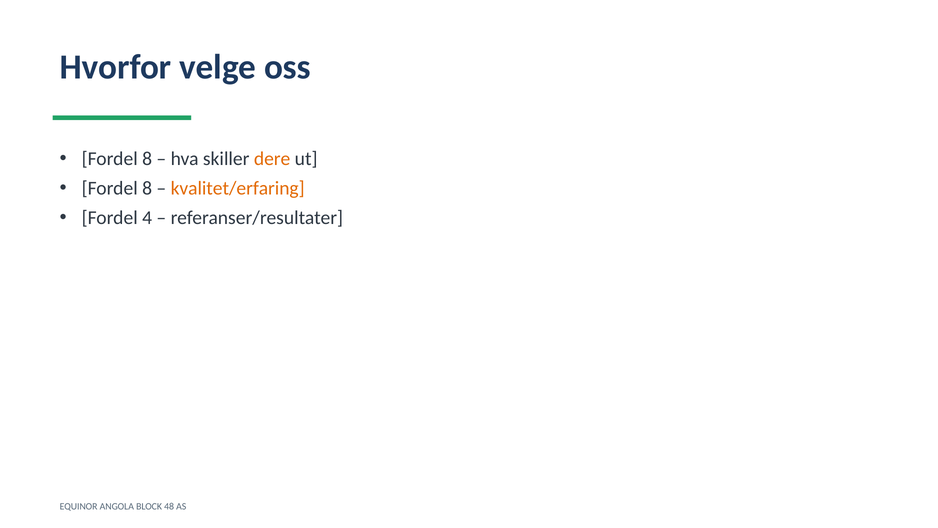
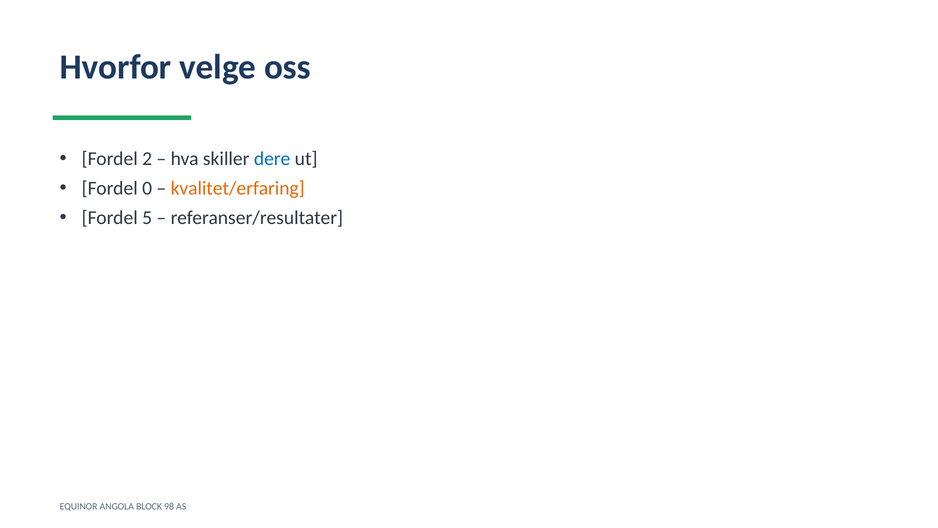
8 at (147, 159): 8 -> 2
dere colour: orange -> blue
8 at (147, 188): 8 -> 0
4: 4 -> 5
48: 48 -> 98
